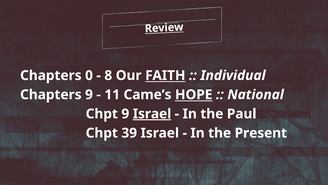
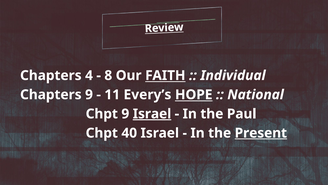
0: 0 -> 4
Came’s: Came’s -> Every’s
39: 39 -> 40
Present underline: none -> present
